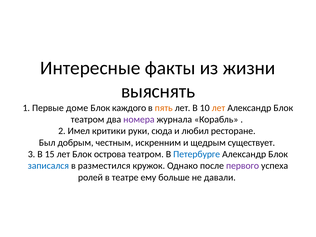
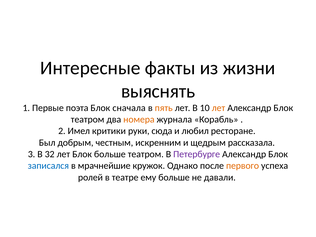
доме: доме -> поэта
каждого: каждого -> сначала
номера colour: purple -> orange
существует: существует -> рассказала
15: 15 -> 32
Блок острова: острова -> больше
Петербурге colour: blue -> purple
разместился: разместился -> мрачнейшие
первого colour: purple -> orange
